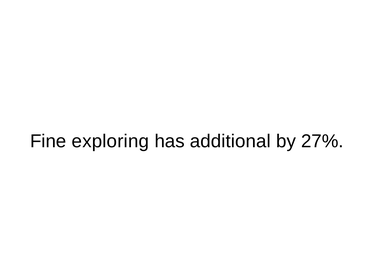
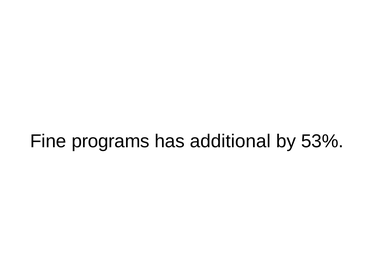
exploring: exploring -> programs
27%: 27% -> 53%
